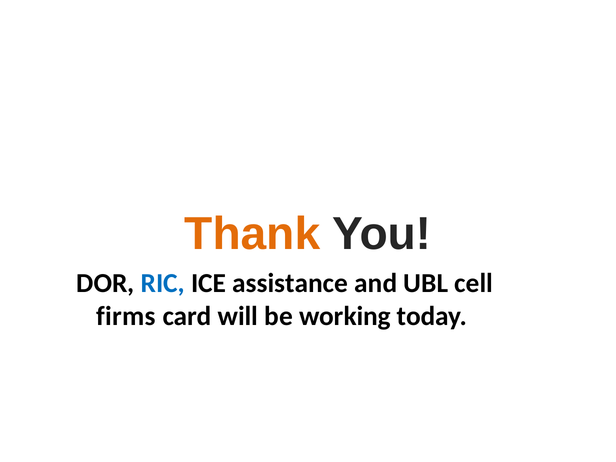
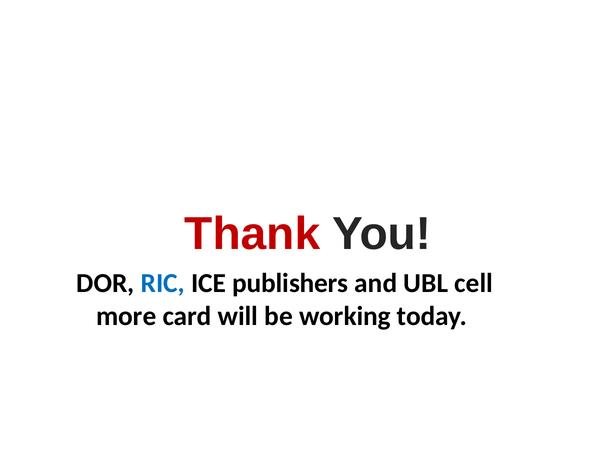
Thank colour: orange -> red
assistance: assistance -> publishers
firms: firms -> more
